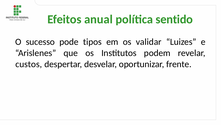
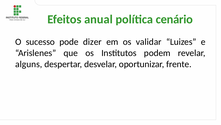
sentido: sentido -> cenário
tipos: tipos -> dizer
custos: custos -> alguns
